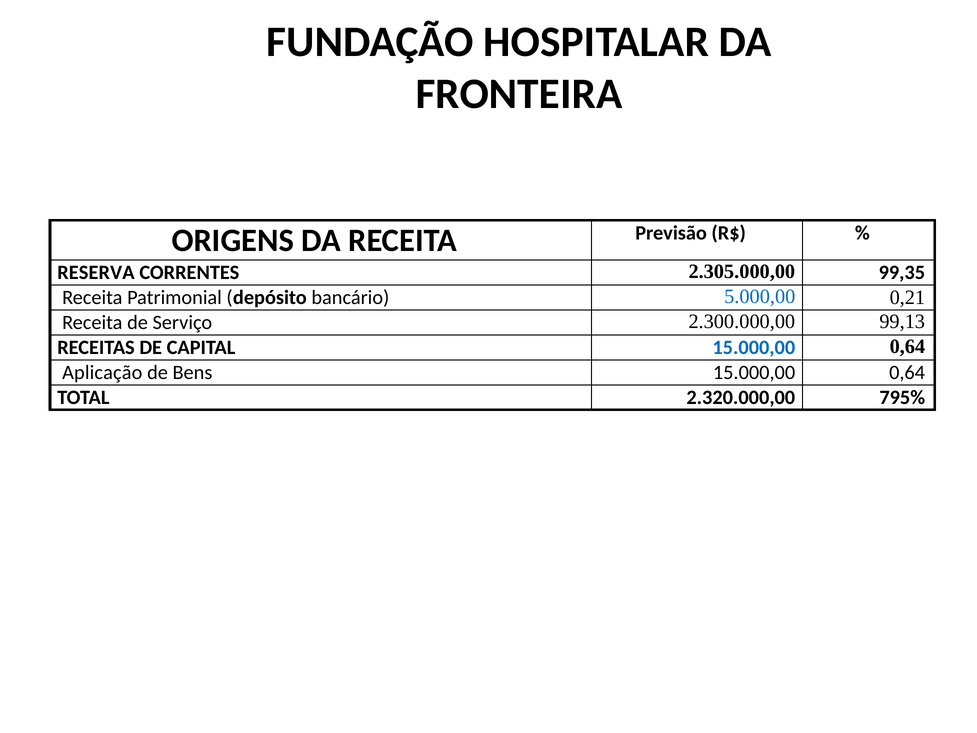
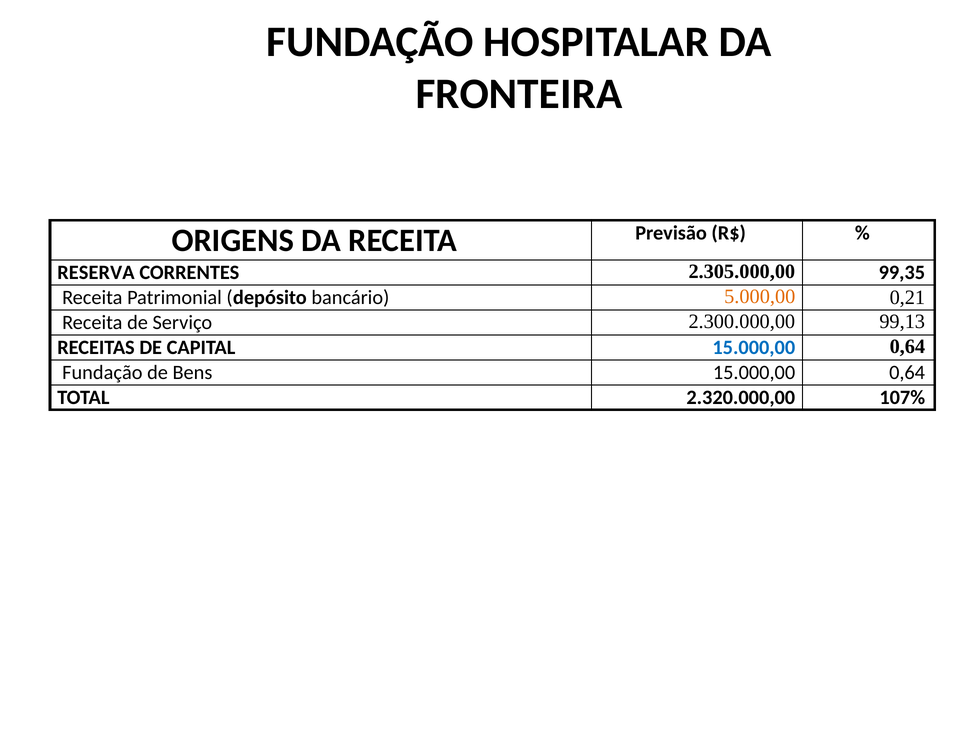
5.000,00 colour: blue -> orange
Aplicação at (102, 373): Aplicação -> Fundação
795%: 795% -> 107%
